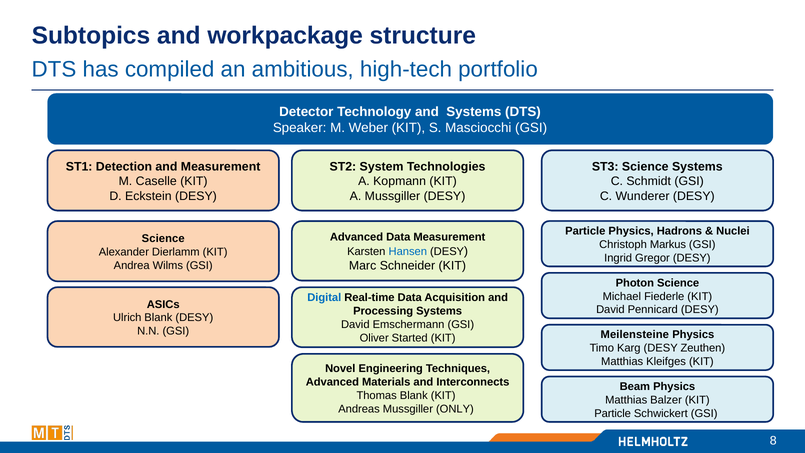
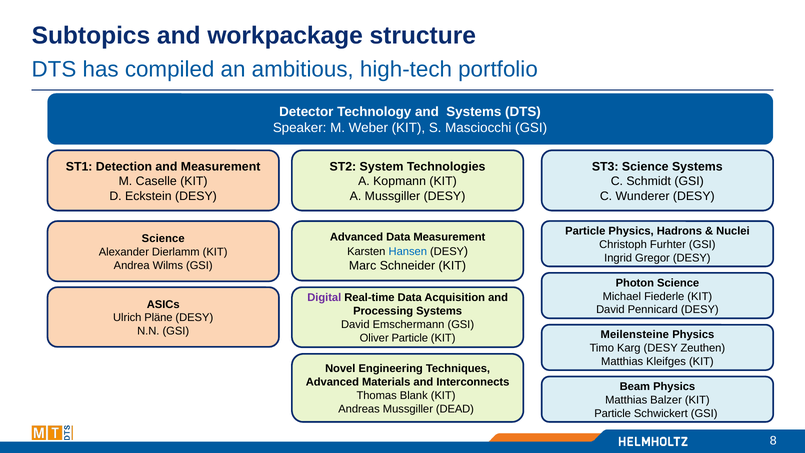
Markus: Markus -> Furhter
Digital colour: blue -> purple
Ulrich Blank: Blank -> Pläne
Oliver Started: Started -> Particle
ONLY: ONLY -> DEAD
